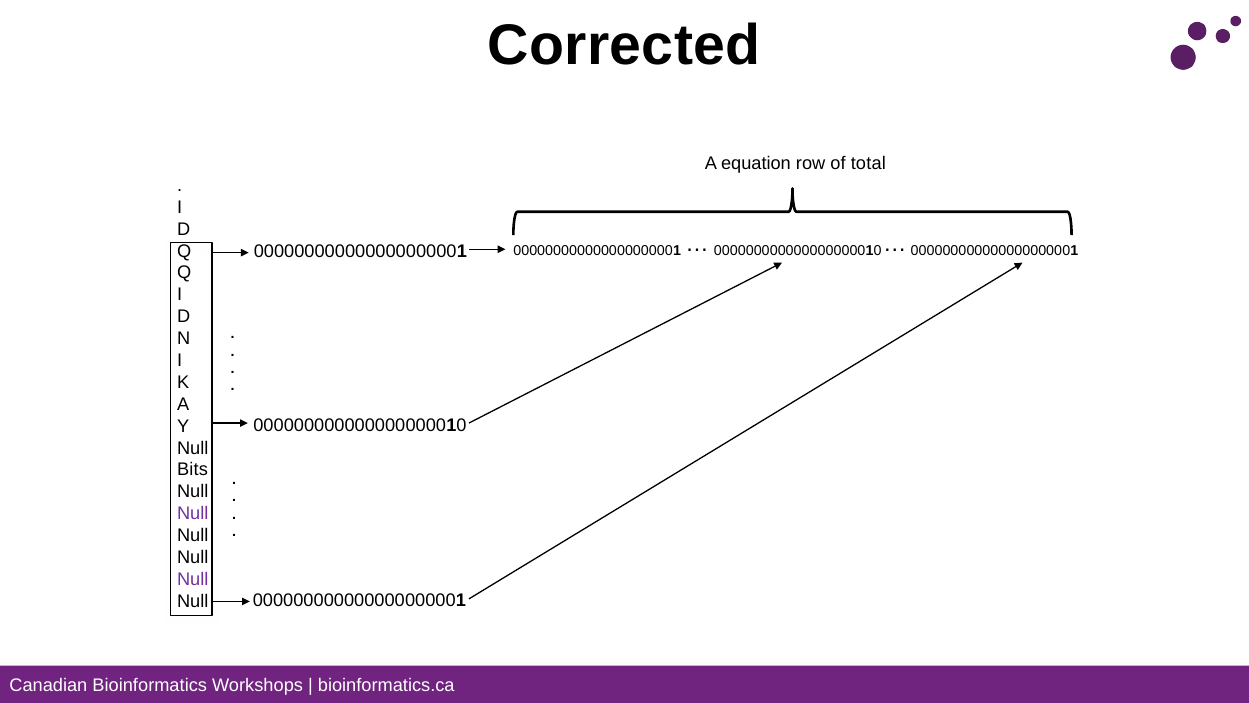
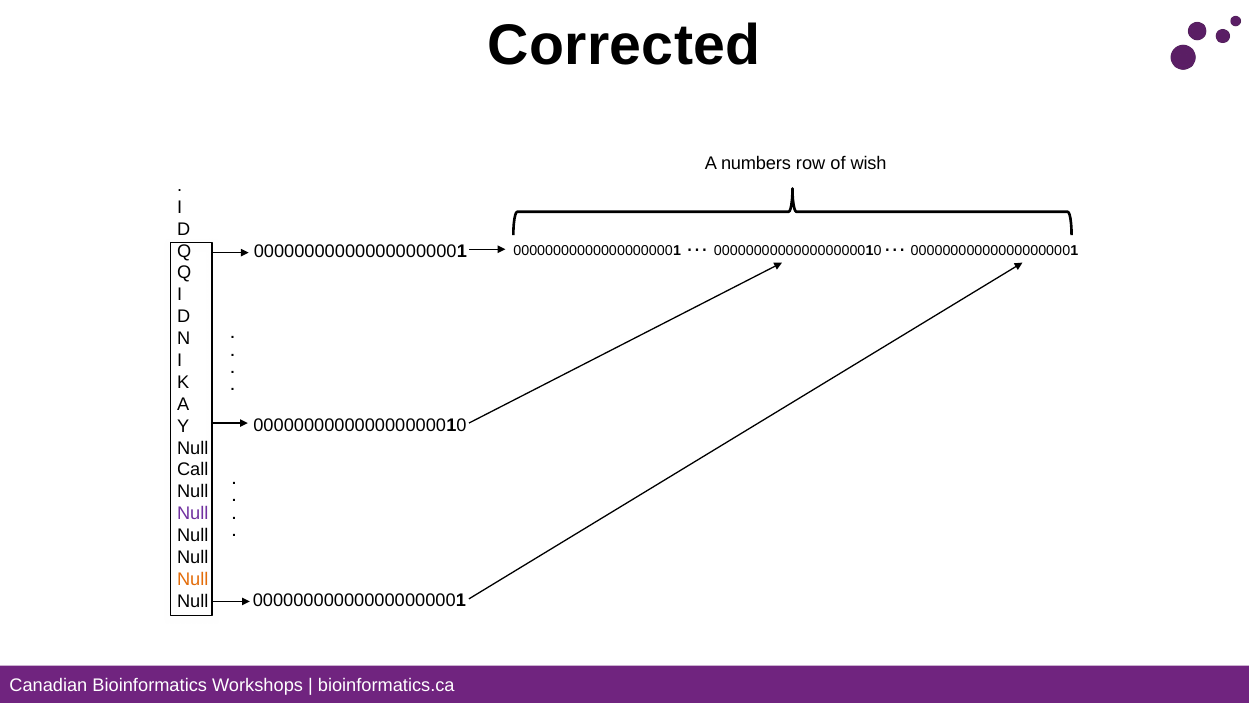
equation: equation -> numbers
total: total -> wish
Bits: Bits -> Call
Null at (193, 579) colour: purple -> orange
